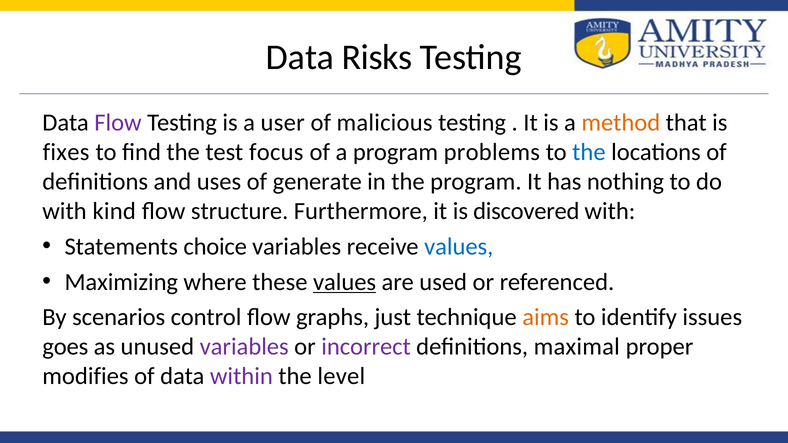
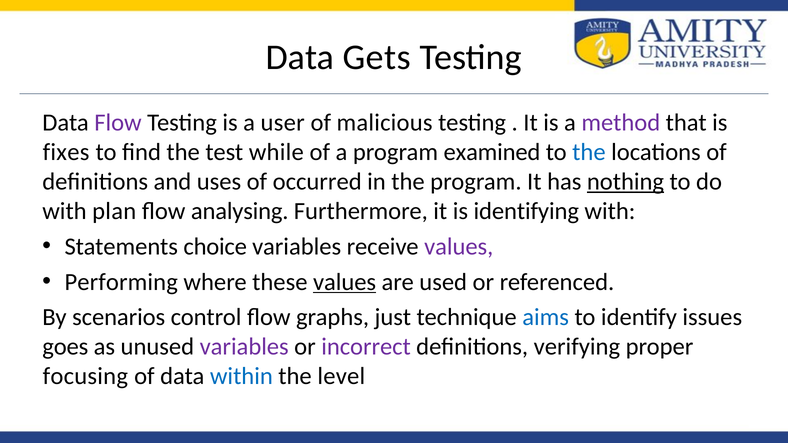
Risks: Risks -> Gets
method colour: orange -> purple
focus: focus -> while
problems: problems -> examined
generate: generate -> occurred
nothing underline: none -> present
kind: kind -> plan
structure: structure -> analysing
discovered: discovered -> identifying
values at (459, 247) colour: blue -> purple
Maximizing: Maximizing -> Performing
aims colour: orange -> blue
maximal: maximal -> verifying
modifies: modifies -> focusing
within colour: purple -> blue
